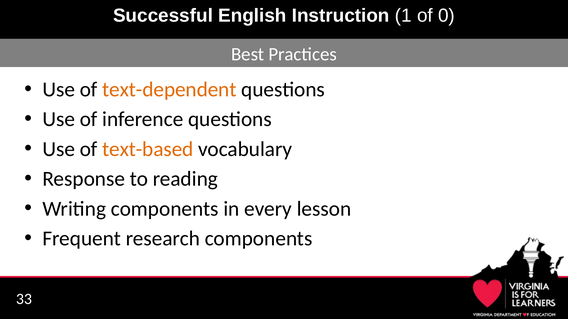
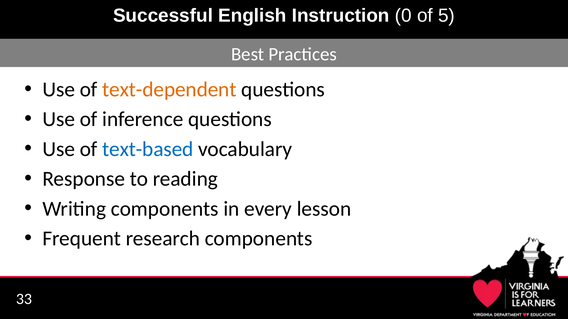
1: 1 -> 0
0: 0 -> 5
text-based colour: orange -> blue
